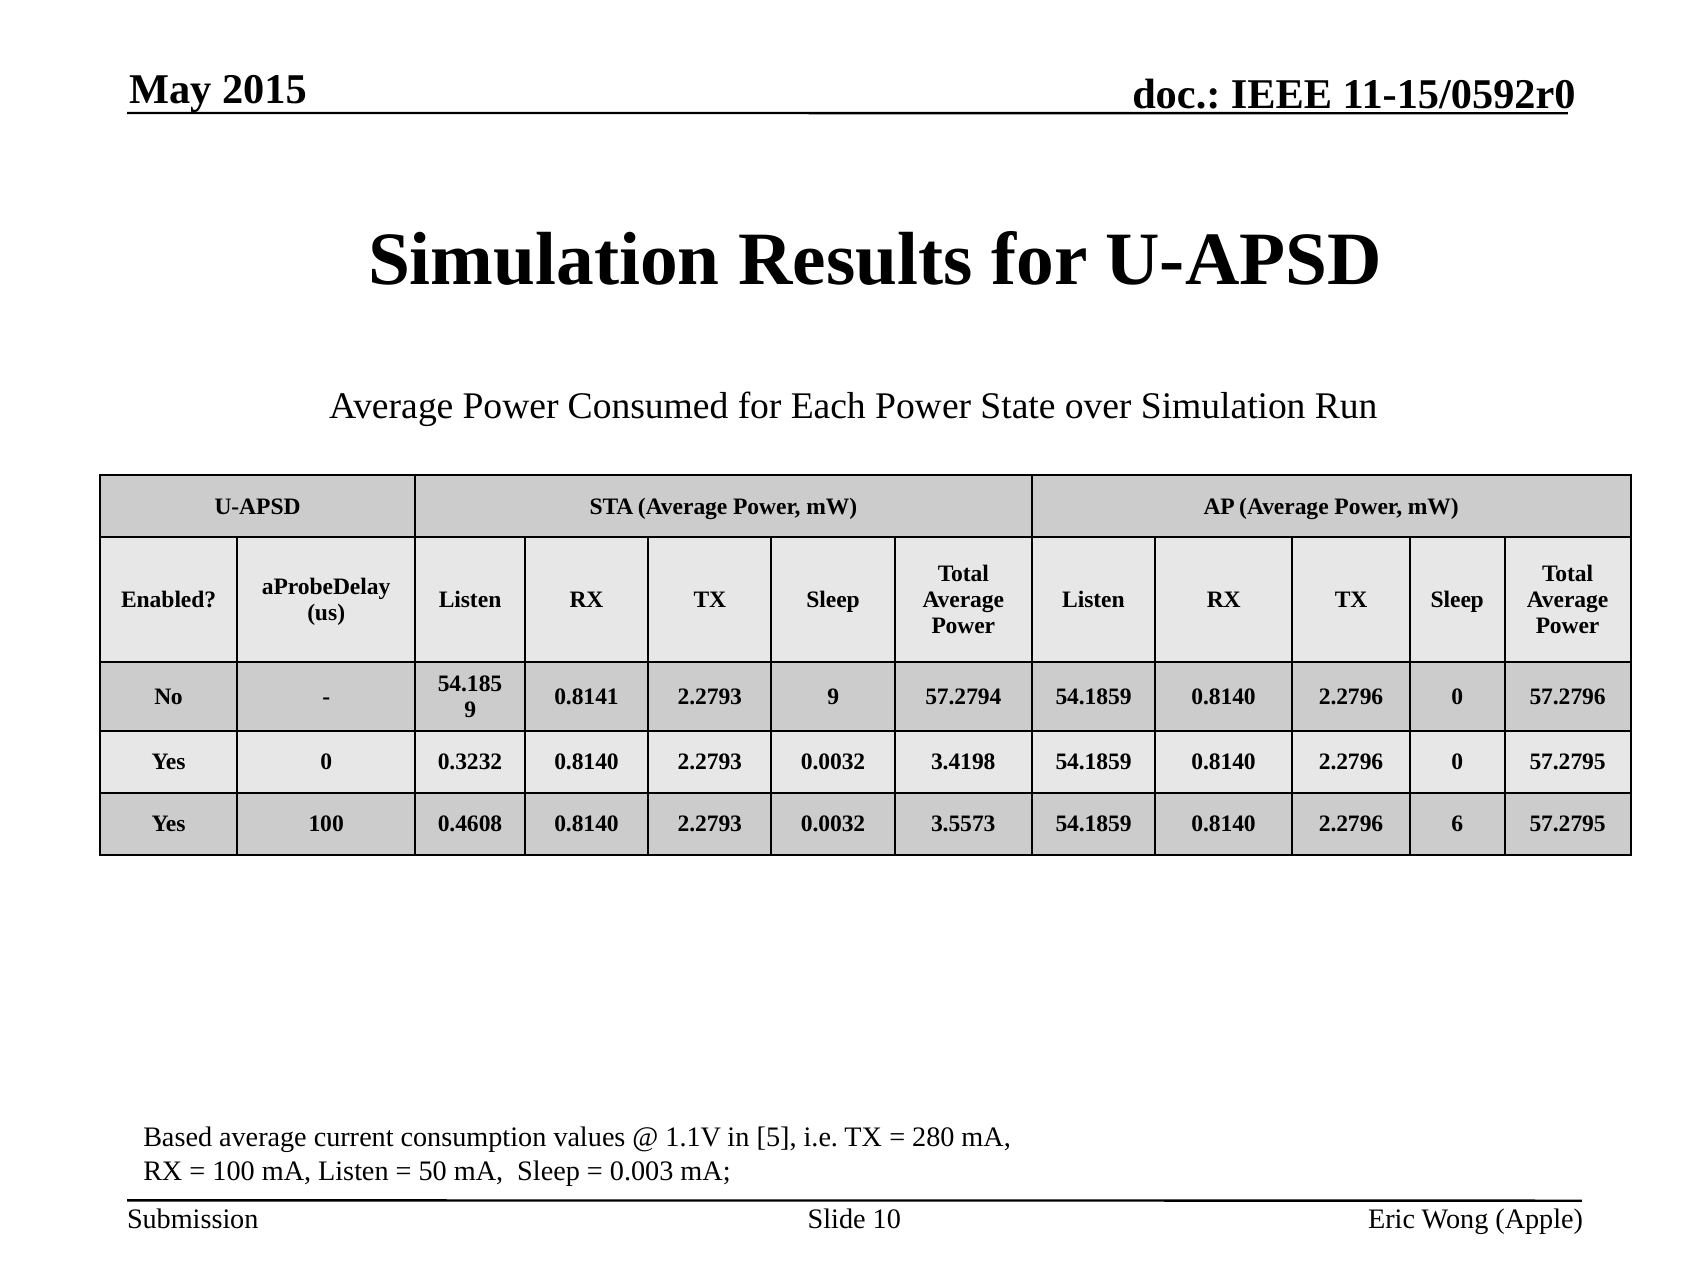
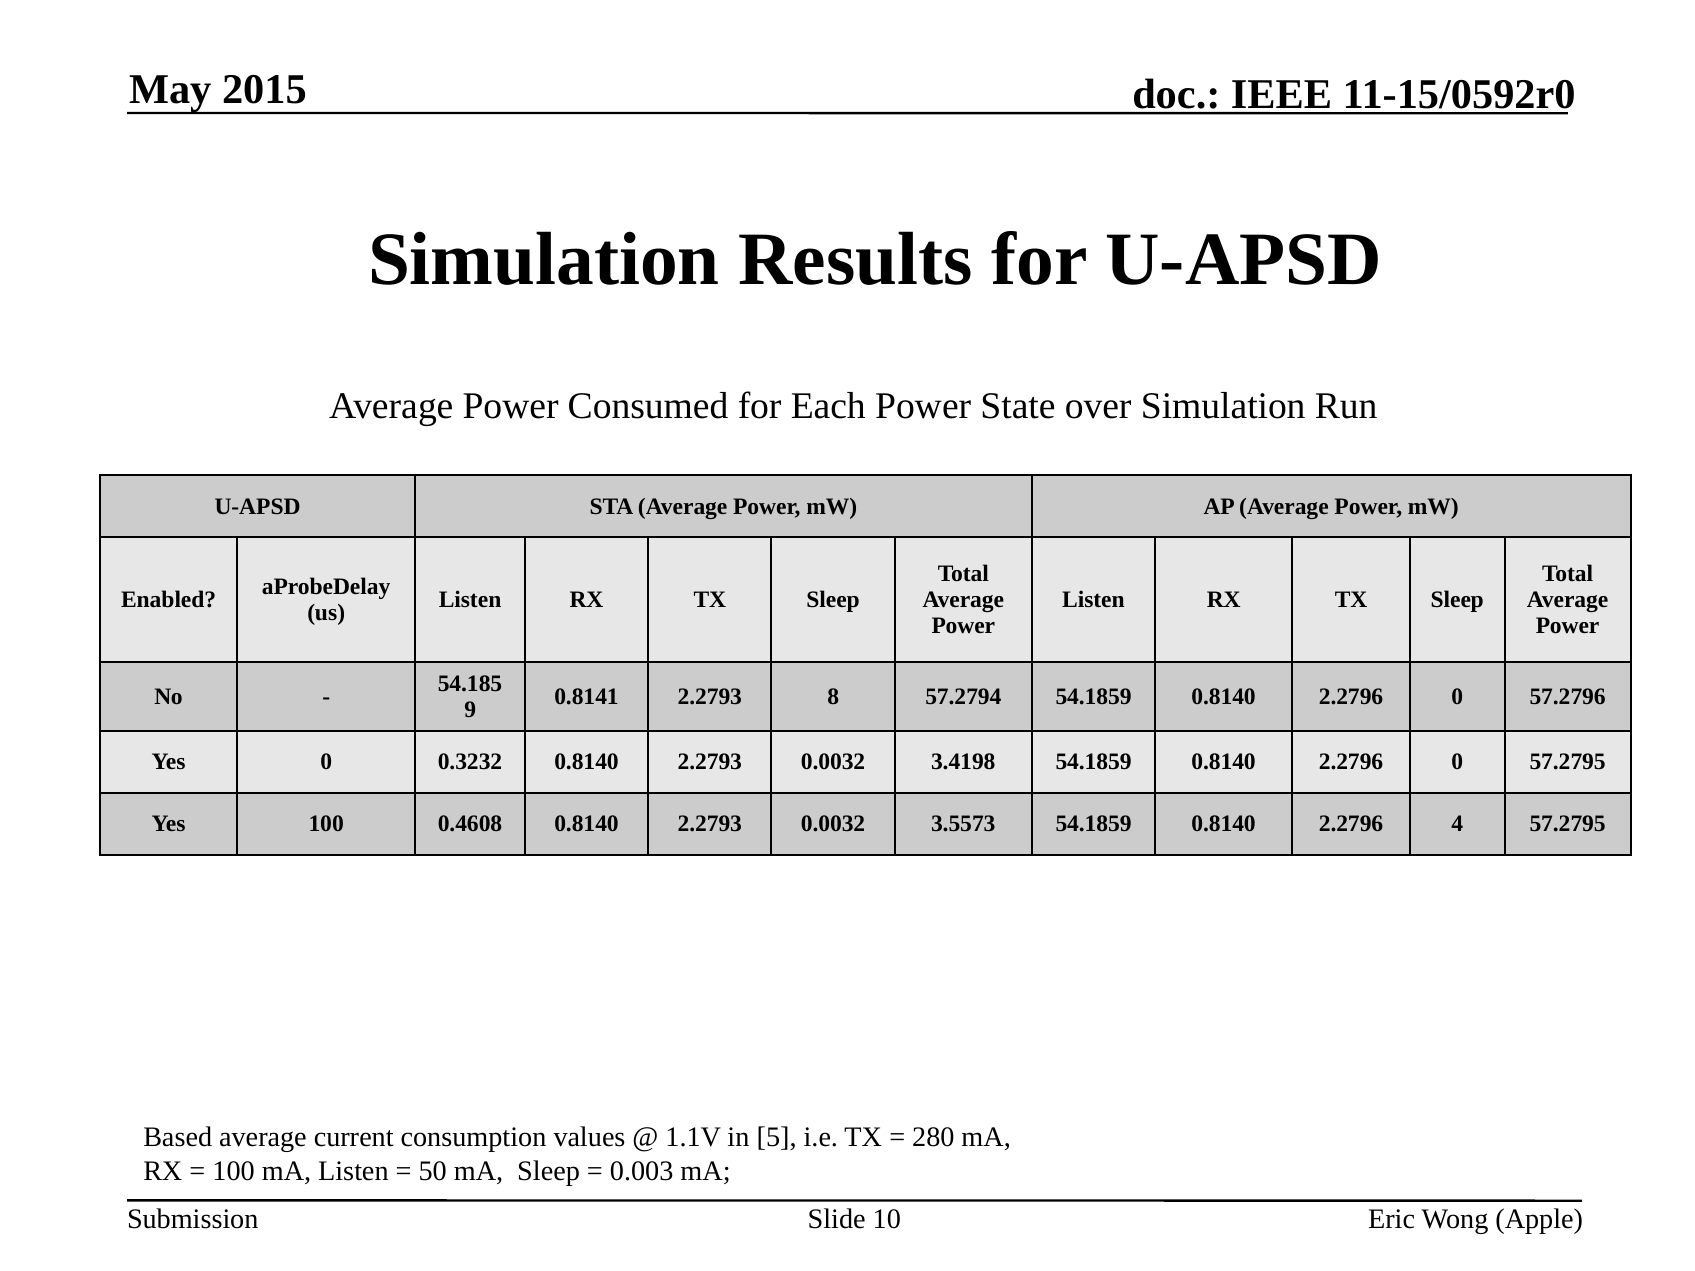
2.2793 9: 9 -> 8
6: 6 -> 4
